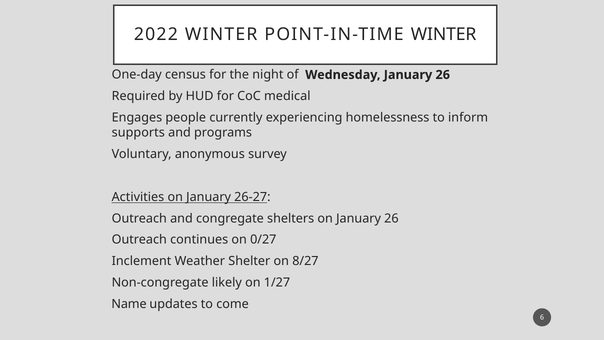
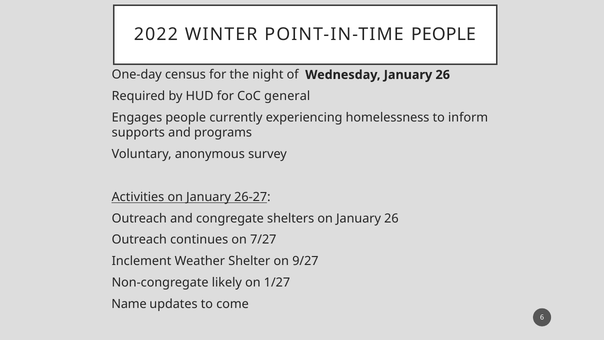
POINT-IN-TIME WINTER: WINTER -> PEOPLE
medical: medical -> general
0/27: 0/27 -> 7/27
8/27: 8/27 -> 9/27
